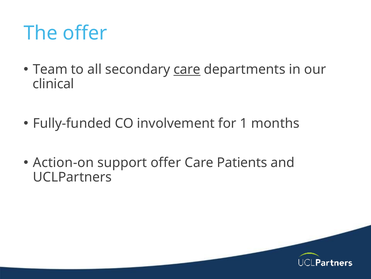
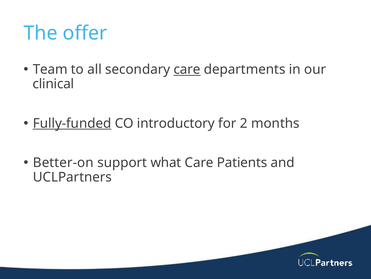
Fully-funded underline: none -> present
involvement: involvement -> introductory
1: 1 -> 2
Action-on: Action-on -> Better-on
support offer: offer -> what
